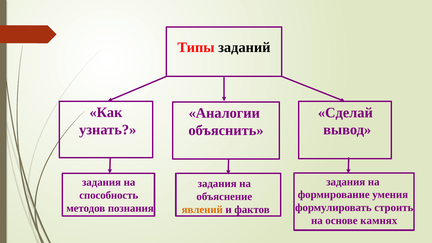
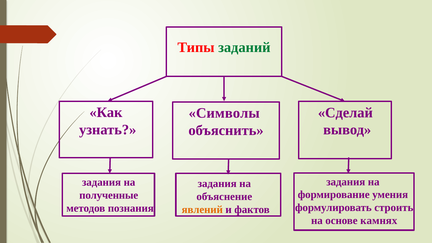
заданий colour: black -> green
Аналогии: Аналогии -> Символы
способность: способность -> полученные
